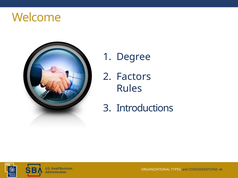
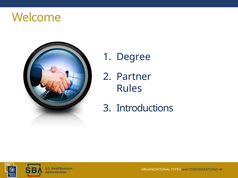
Factors: Factors -> Partner
